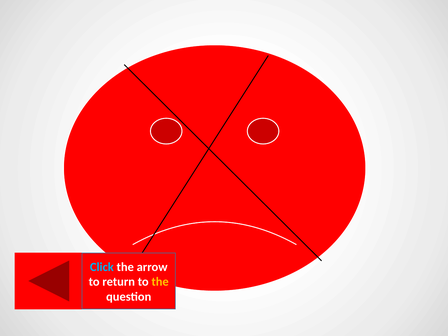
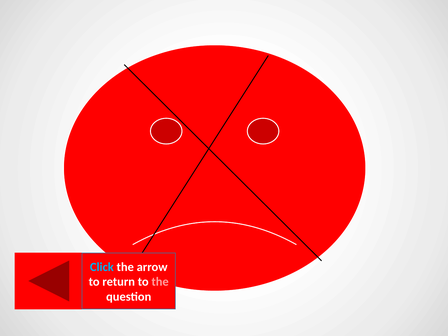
the at (160, 282) colour: yellow -> pink
